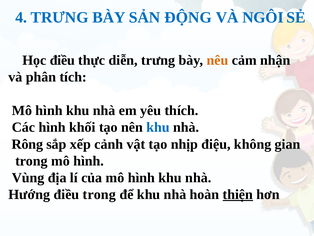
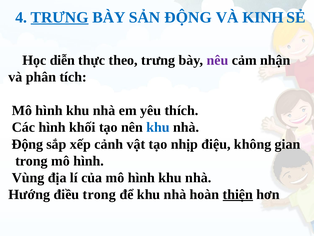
TRƯNG at (60, 17) underline: none -> present
NGÔI: NGÔI -> KINH
Học điều: điều -> diễn
diễn: diễn -> theo
nêu colour: orange -> purple
Rông at (27, 144): Rông -> Động
